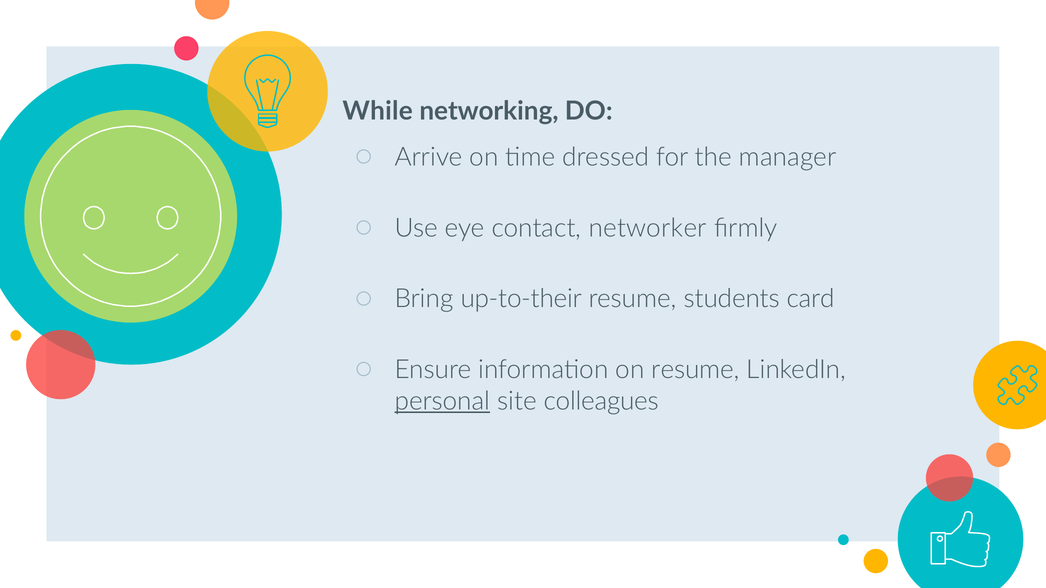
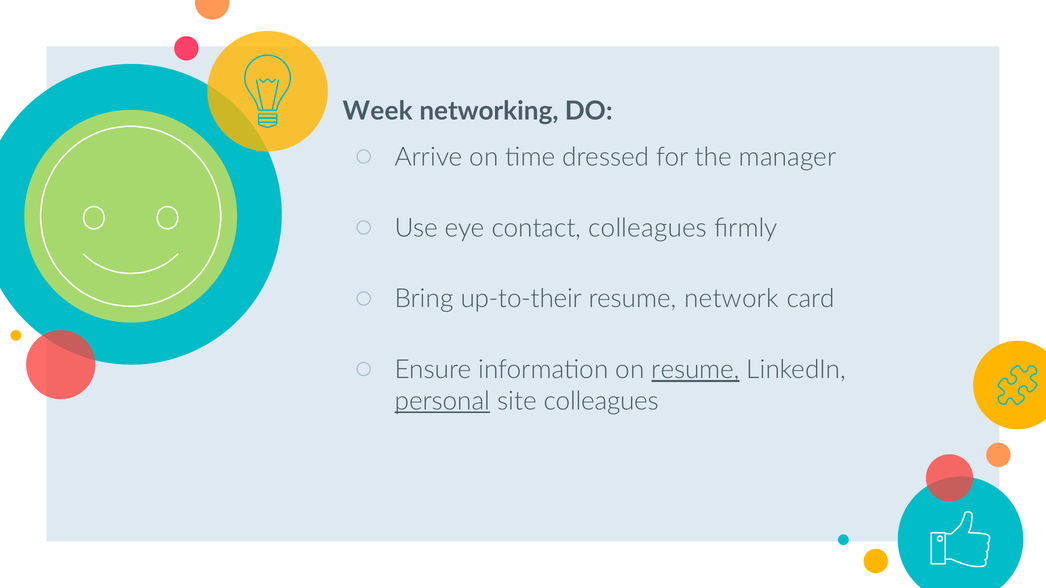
While: While -> Week
contact networker: networker -> colleagues
students: students -> network
resume at (695, 370) underline: none -> present
